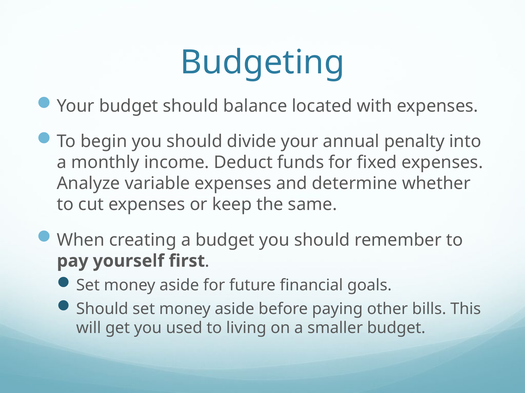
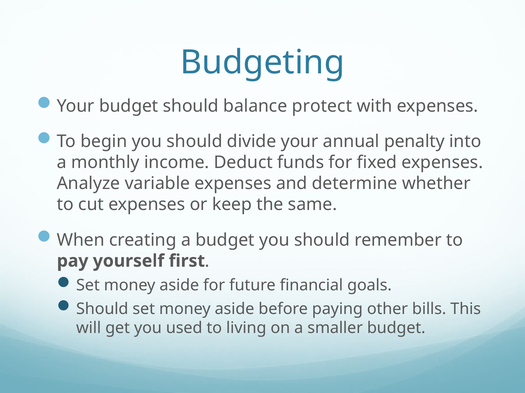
located: located -> protect
